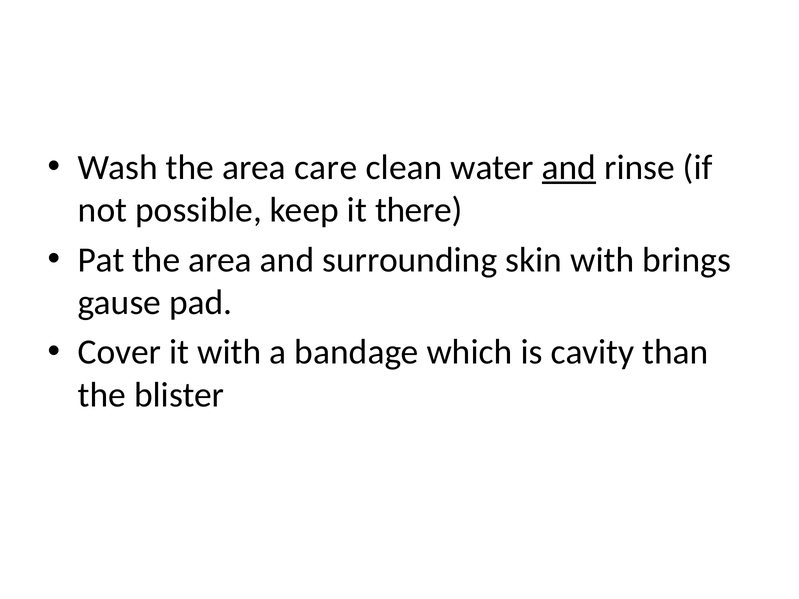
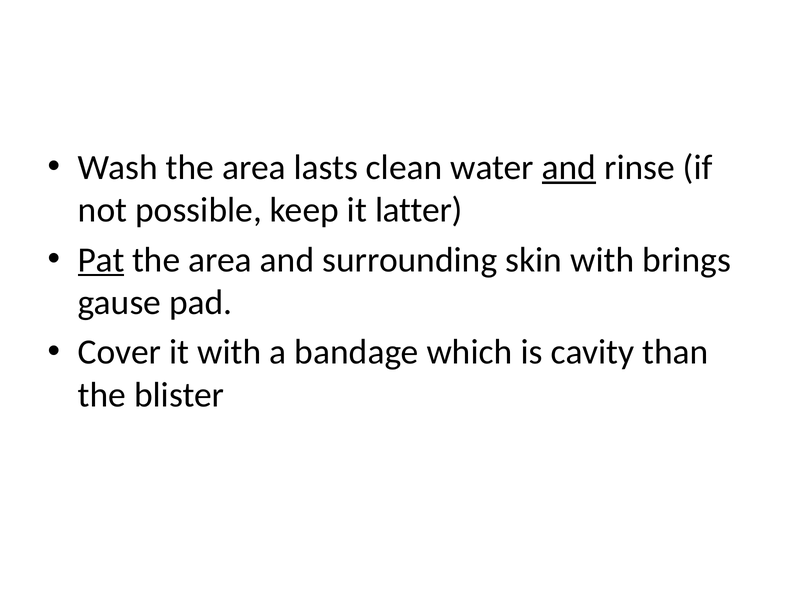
care: care -> lasts
there: there -> latter
Pat underline: none -> present
